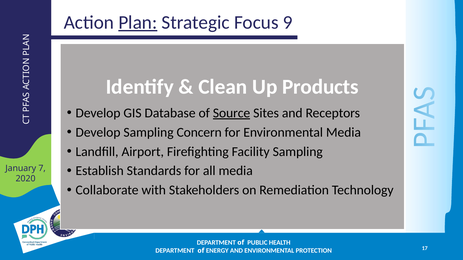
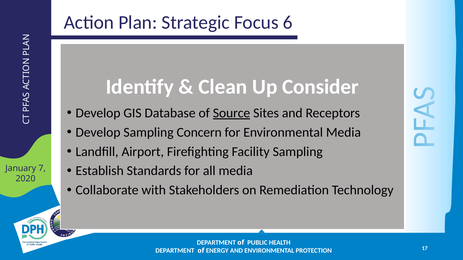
Plan underline: present -> none
9: 9 -> 6
Products: Products -> Consider
